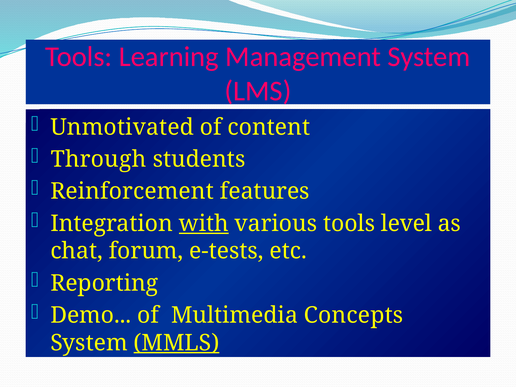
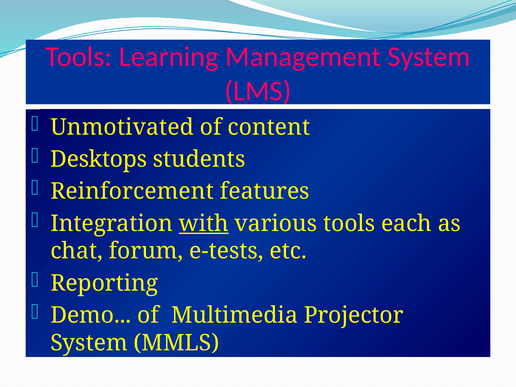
Through: Through -> Desktops
level: level -> each
Concepts: Concepts -> Projector
MMLS underline: present -> none
